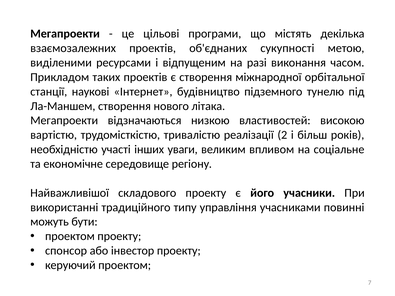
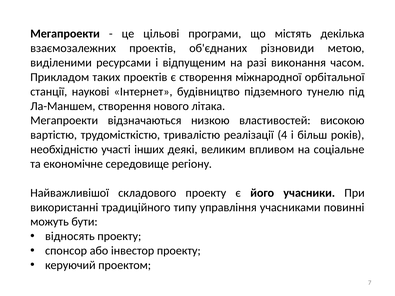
сукупності: сукупності -> різновиди
2: 2 -> 4
уваги: уваги -> деякі
проектом at (70, 236): проектом -> відносять
